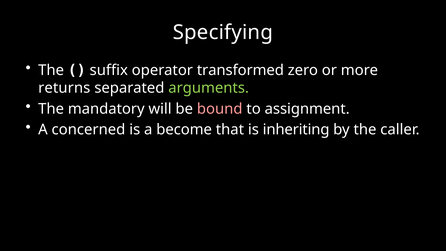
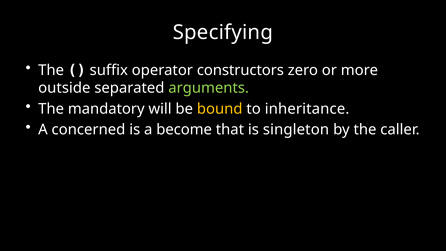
transformed: transformed -> constructors
returns: returns -> outside
bound colour: pink -> yellow
assignment: assignment -> inheritance
inheriting: inheriting -> singleton
